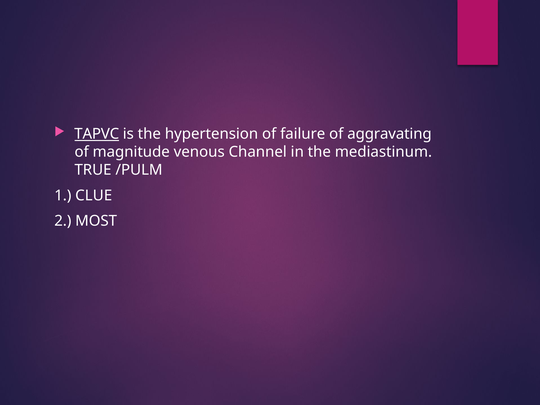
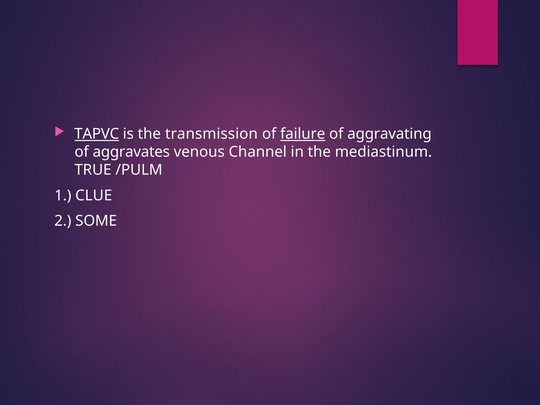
hypertension: hypertension -> transmission
failure underline: none -> present
magnitude: magnitude -> aggravates
MOST: MOST -> SOME
